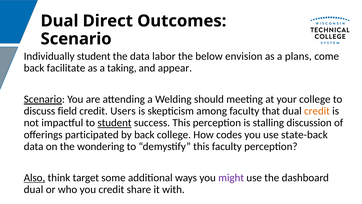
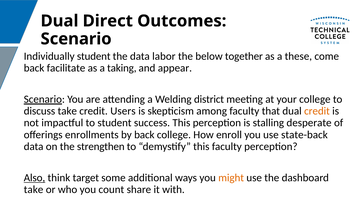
envision: envision -> together
plans: plans -> these
should: should -> district
discuss field: field -> take
student at (114, 123) underline: present -> none
discussion: discussion -> desperate
participated: participated -> enrollments
codes: codes -> enroll
wondering: wondering -> strengthen
might colour: purple -> orange
dual at (34, 189): dual -> take
you credit: credit -> count
